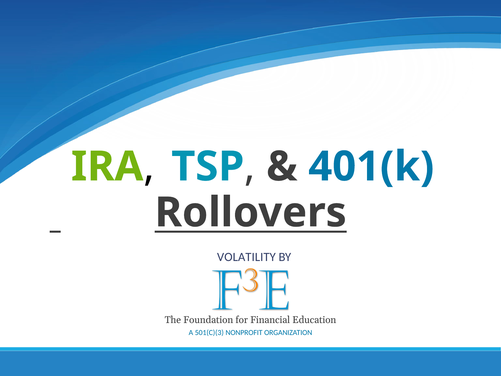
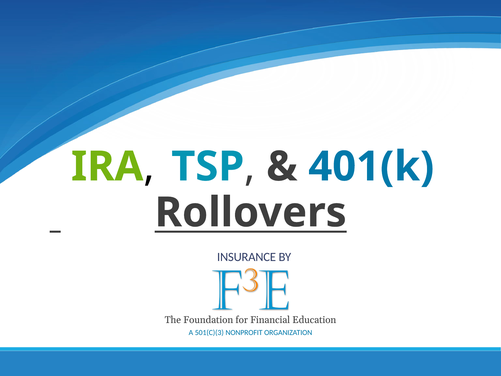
VOLATILITY: VOLATILITY -> INSURANCE
